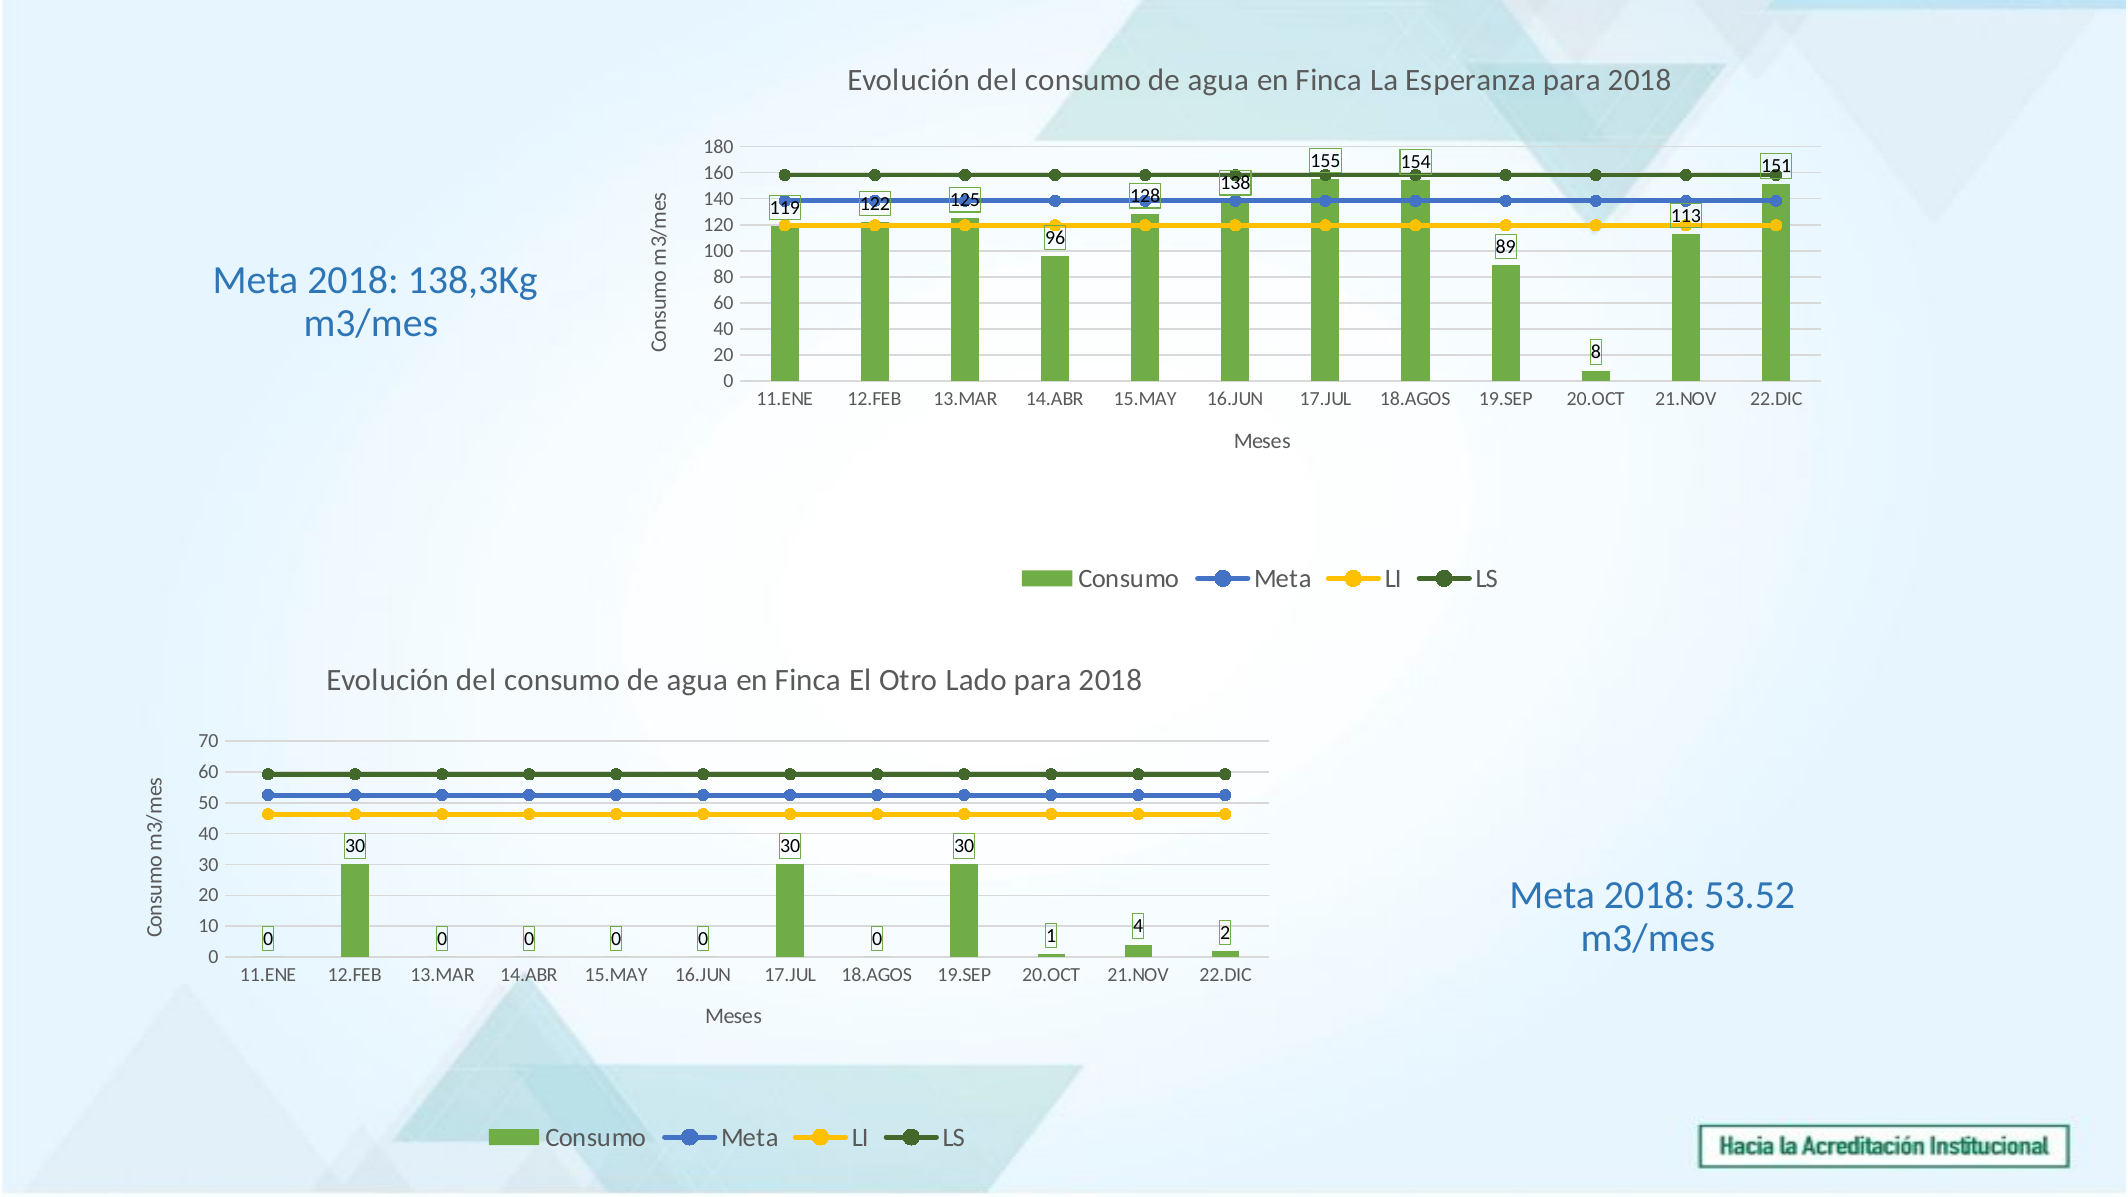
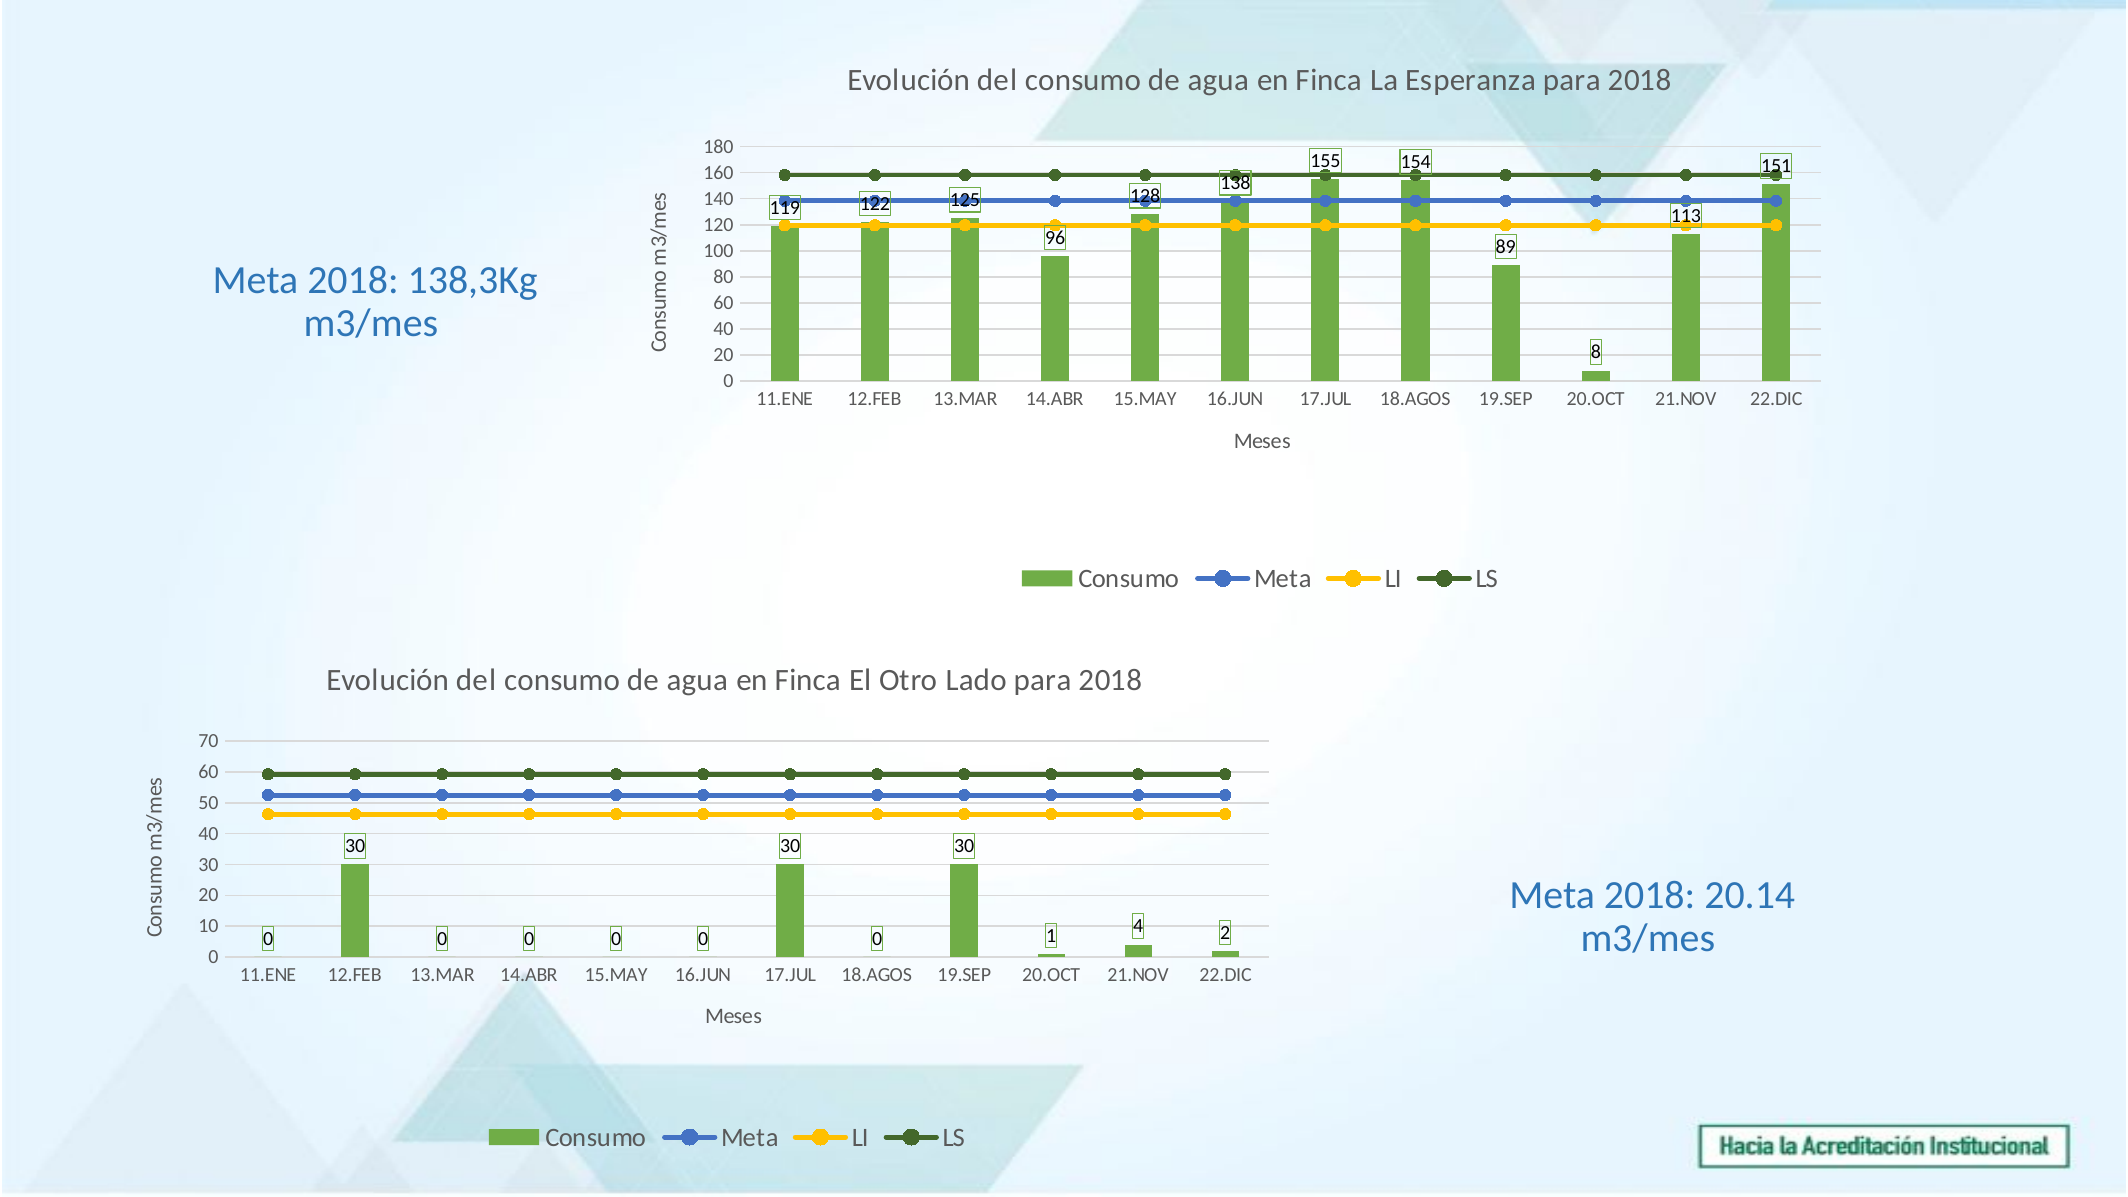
53.52: 53.52 -> 20.14
